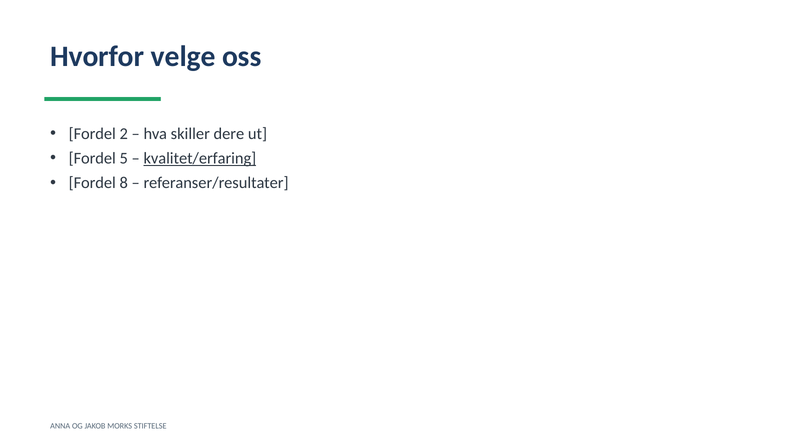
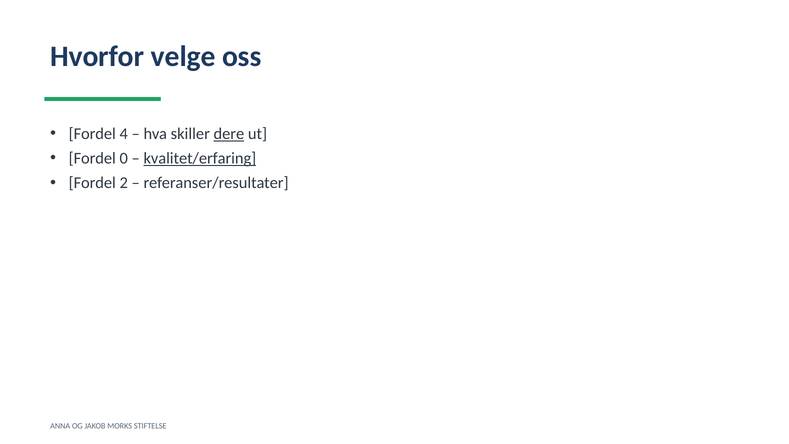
2: 2 -> 4
dere underline: none -> present
5: 5 -> 0
8: 8 -> 2
